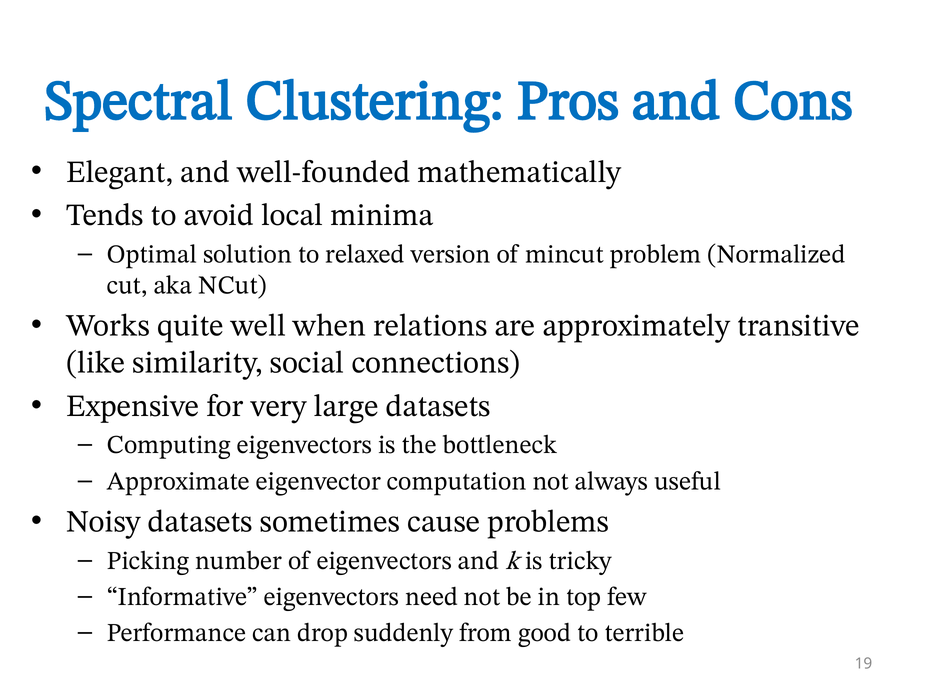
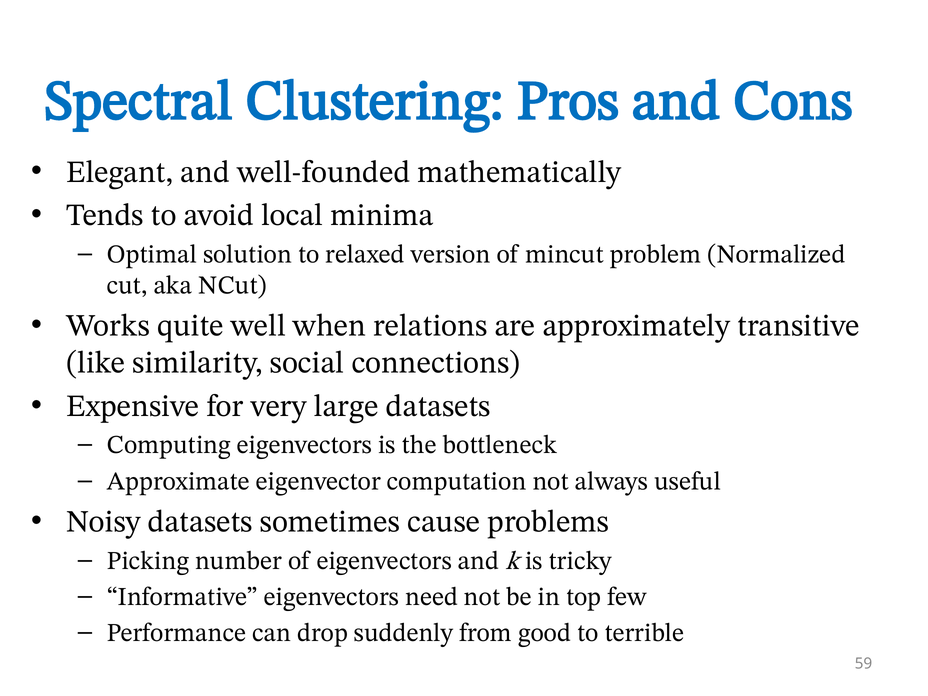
19: 19 -> 59
